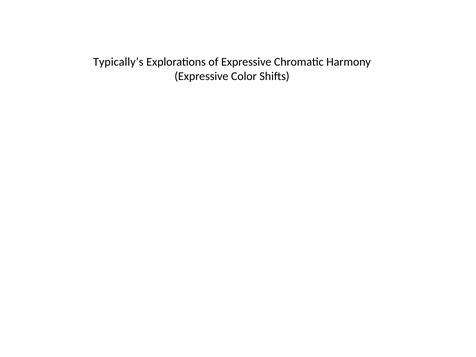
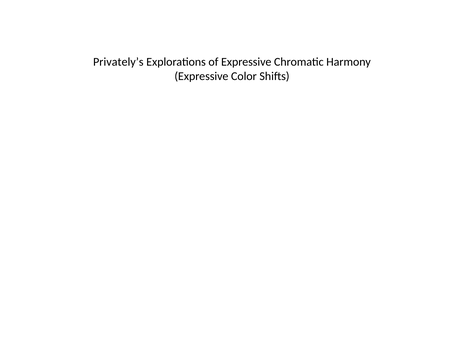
Typically’s: Typically’s -> Privately’s
